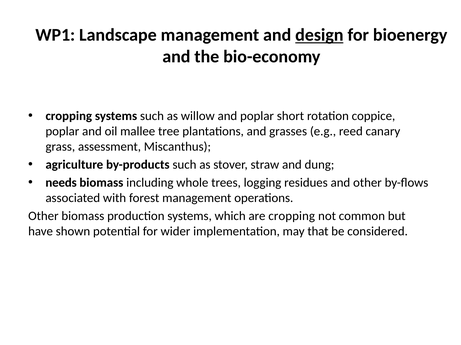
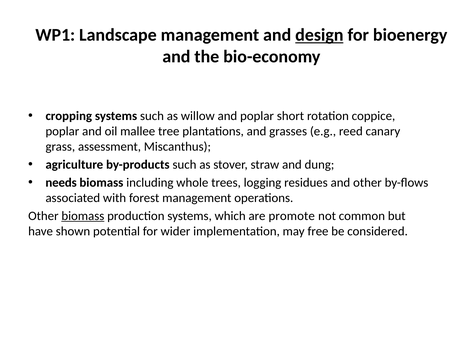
biomass at (83, 216) underline: none -> present
are cropping: cropping -> promote
that: that -> free
